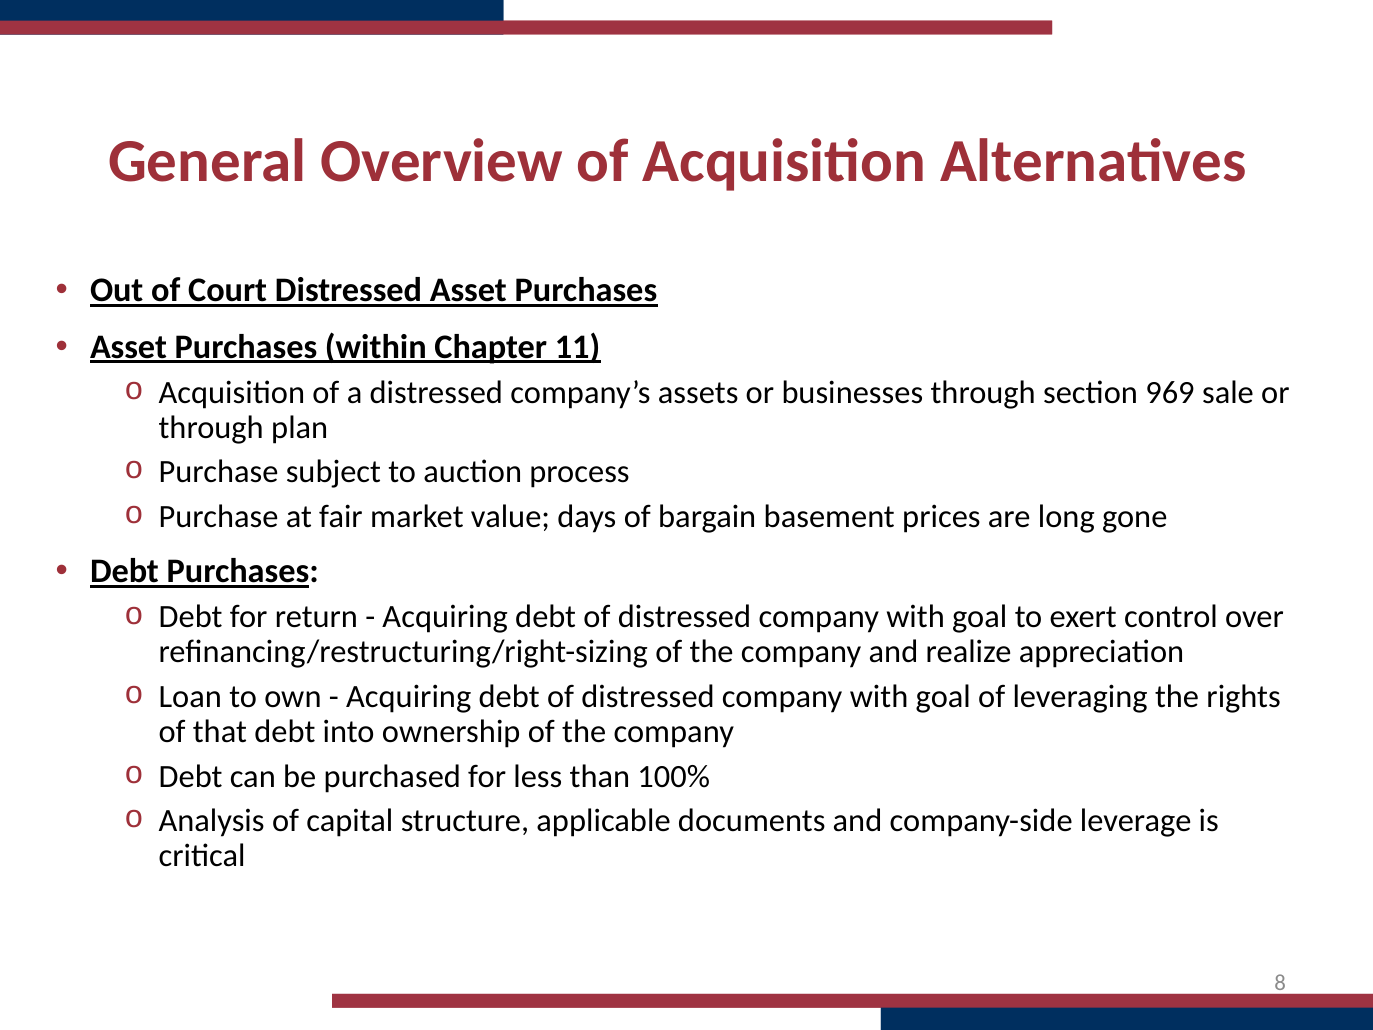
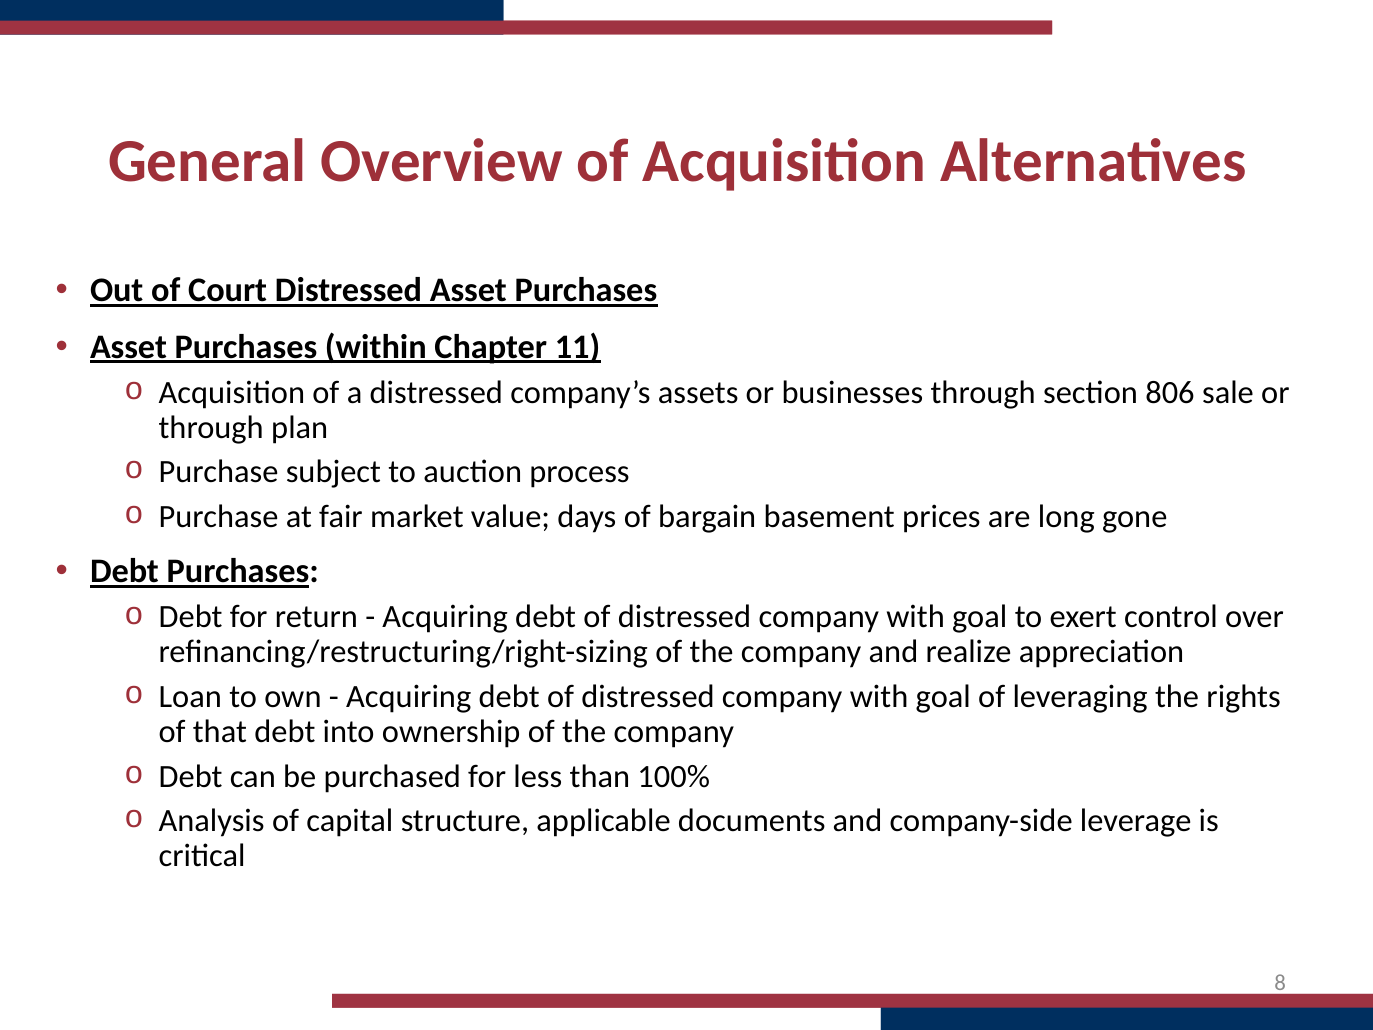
969: 969 -> 806
